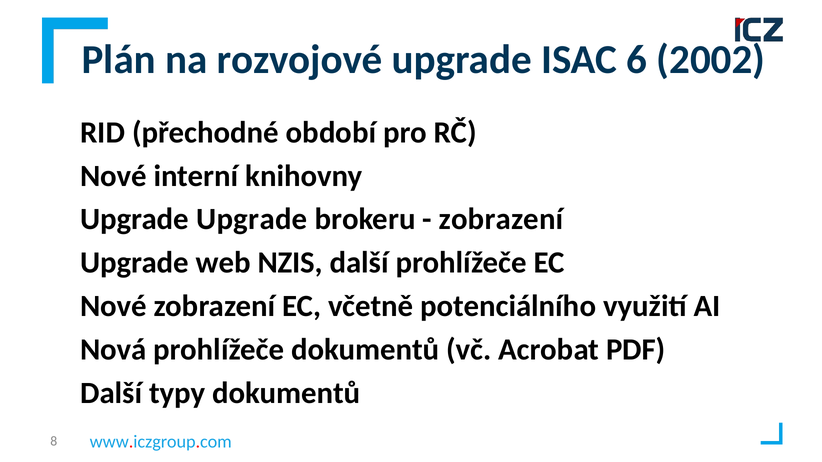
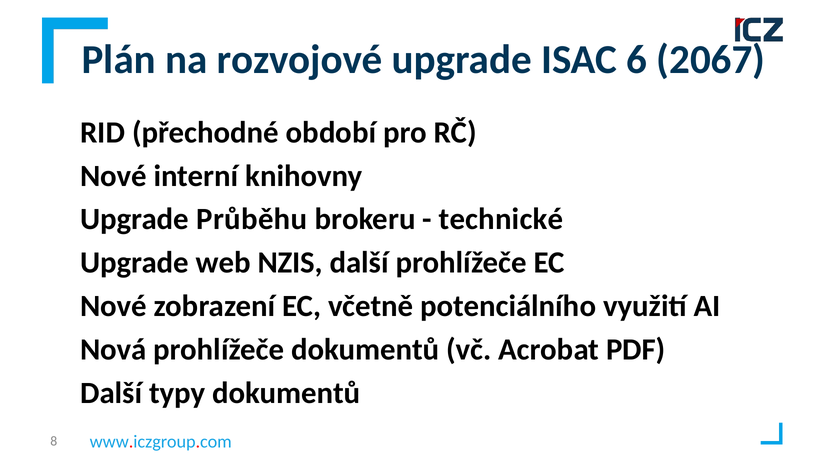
2002: 2002 -> 2067
Upgrade at (252, 219): Upgrade -> Průběhu
zobrazení at (501, 219): zobrazení -> technické
